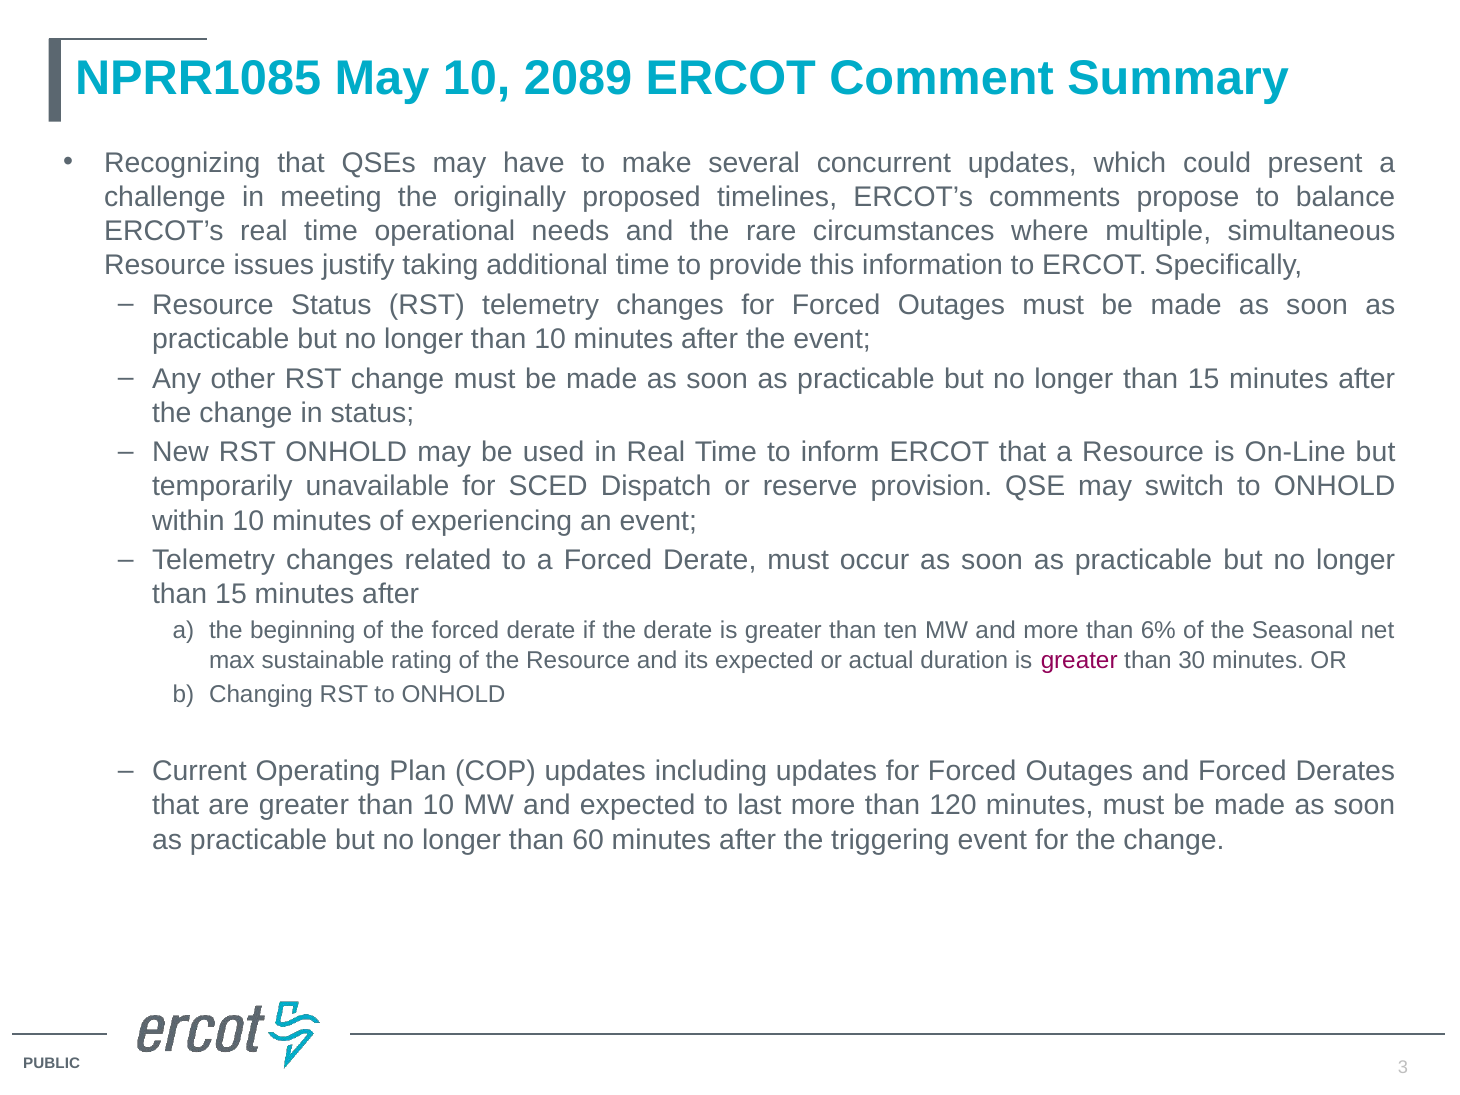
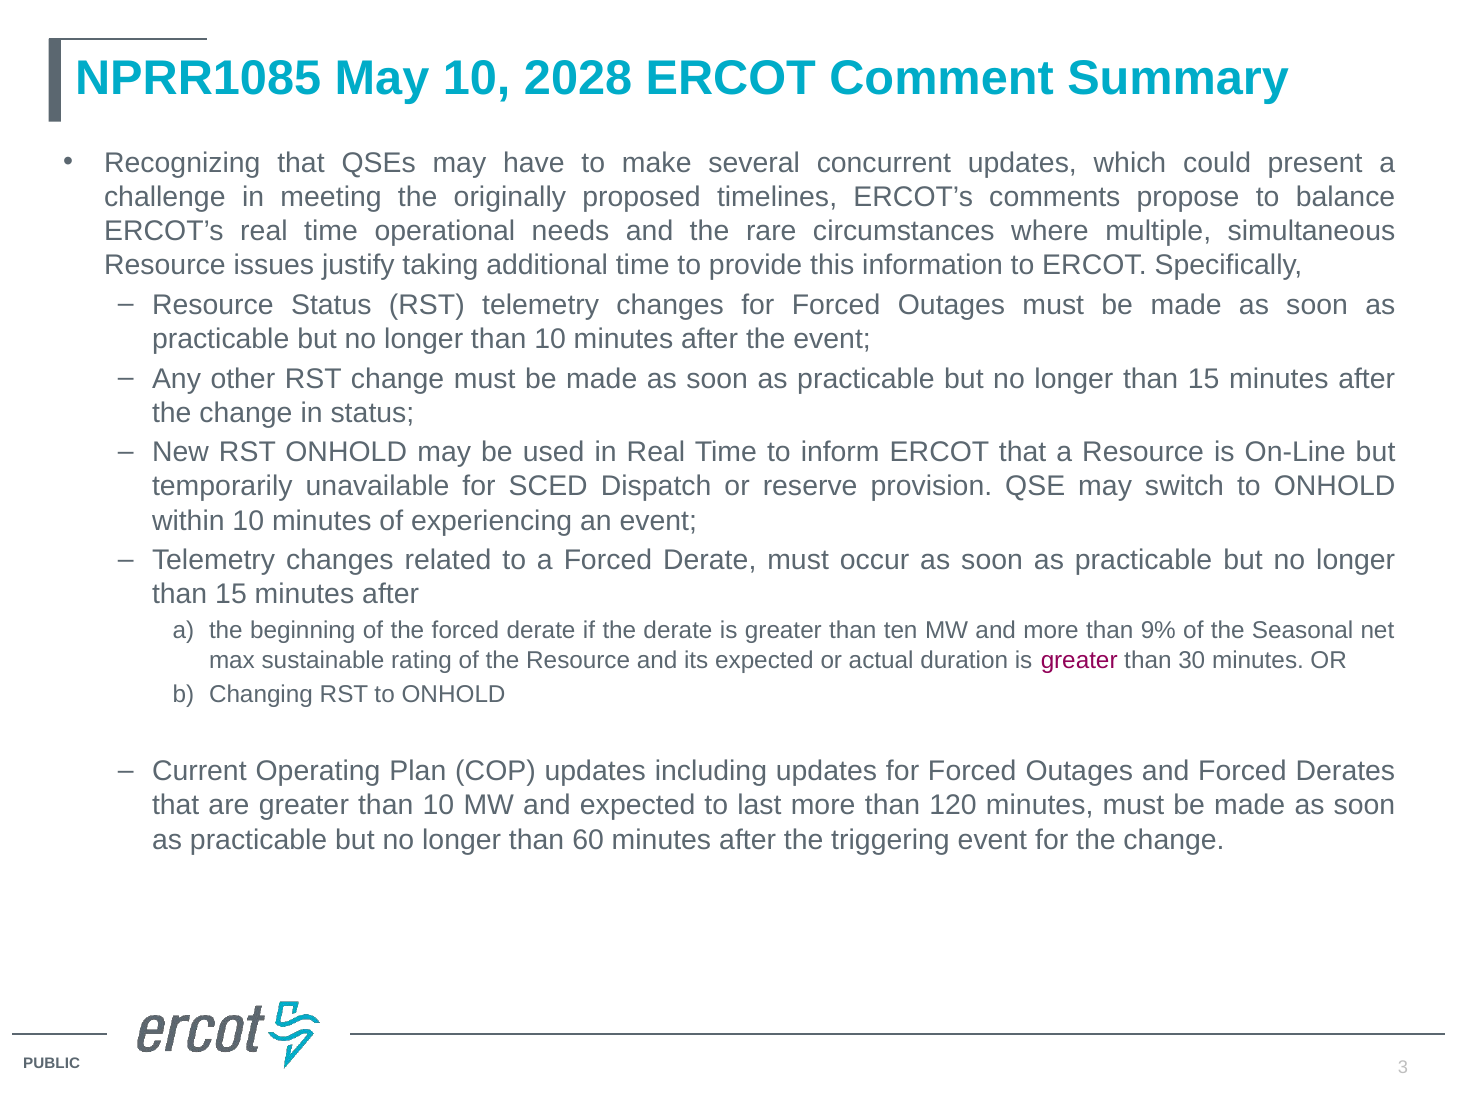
2089: 2089 -> 2028
6%: 6% -> 9%
